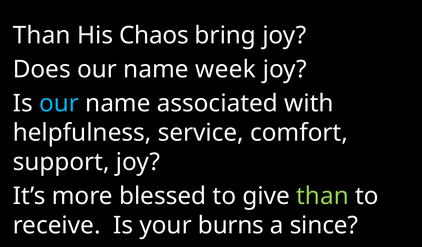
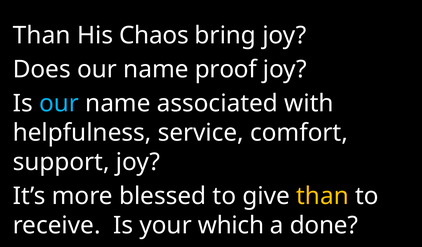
week: week -> proof
than at (322, 196) colour: light green -> yellow
burns: burns -> which
since: since -> done
